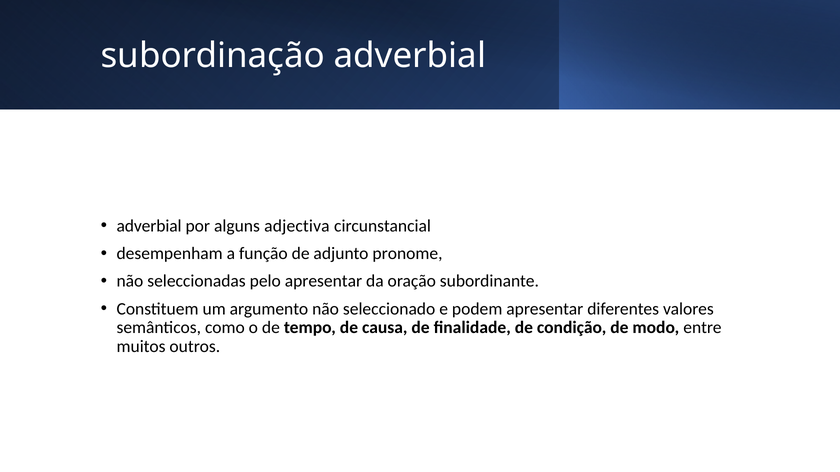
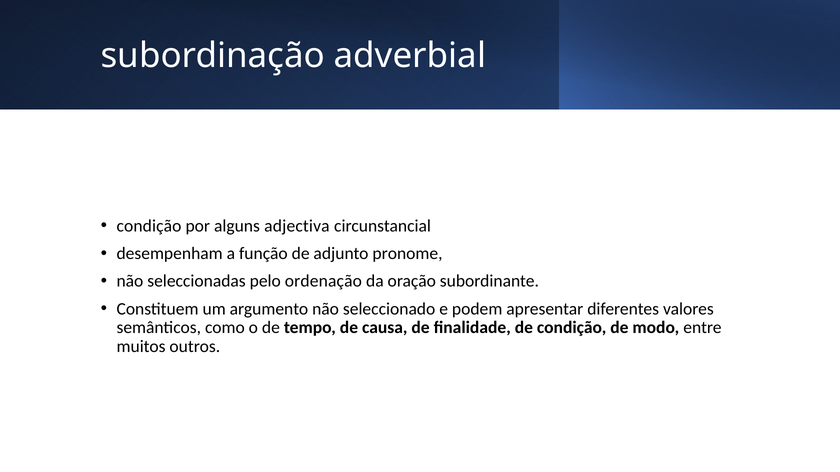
adverbial at (149, 226): adverbial -> condição
pelo apresentar: apresentar -> ordenação
